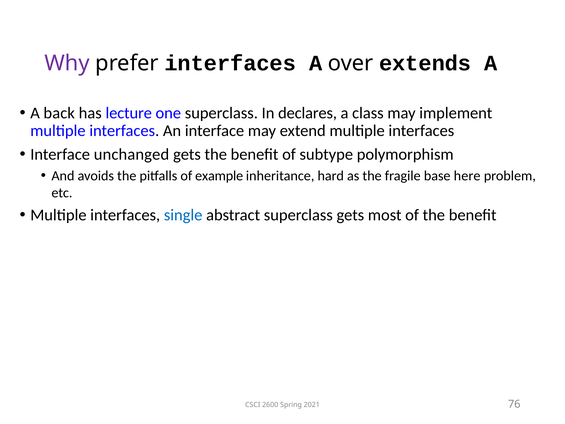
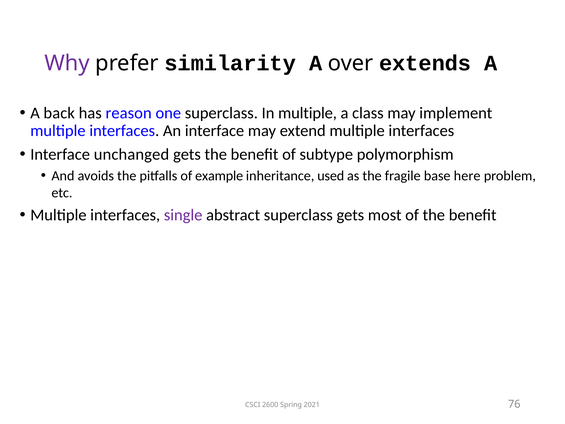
prefer interfaces: interfaces -> similarity
lecture: lecture -> reason
In declares: declares -> multiple
hard: hard -> used
single colour: blue -> purple
